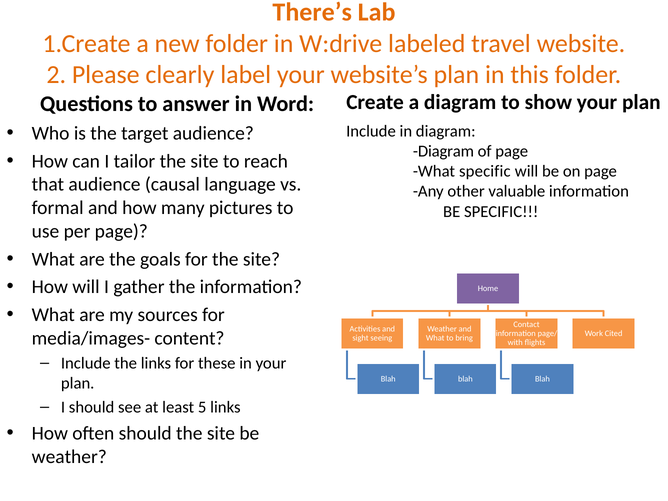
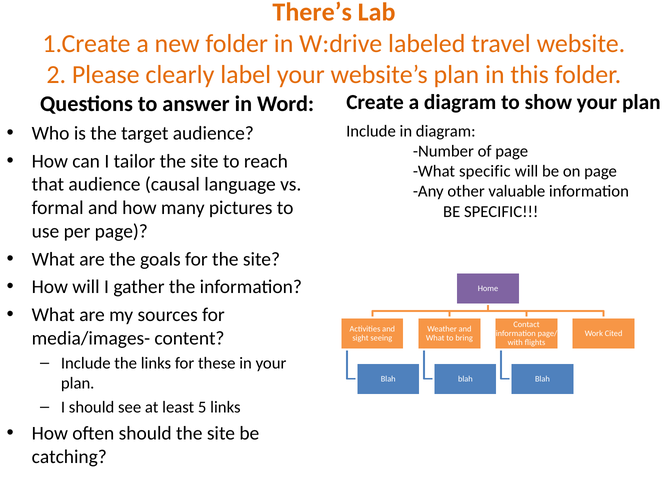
Diagram at (443, 151): Diagram -> Number
weather at (69, 457): weather -> catching
